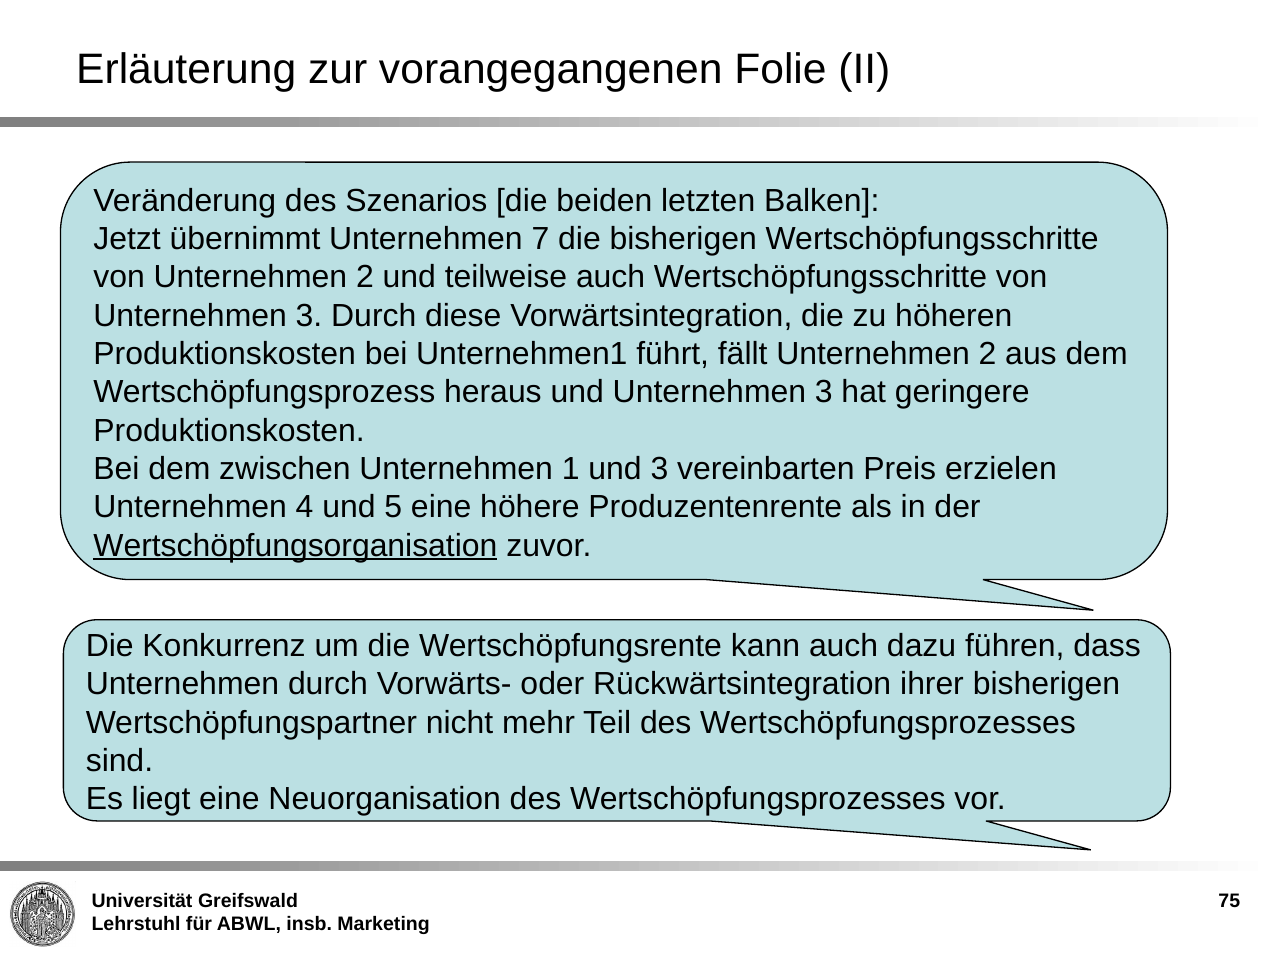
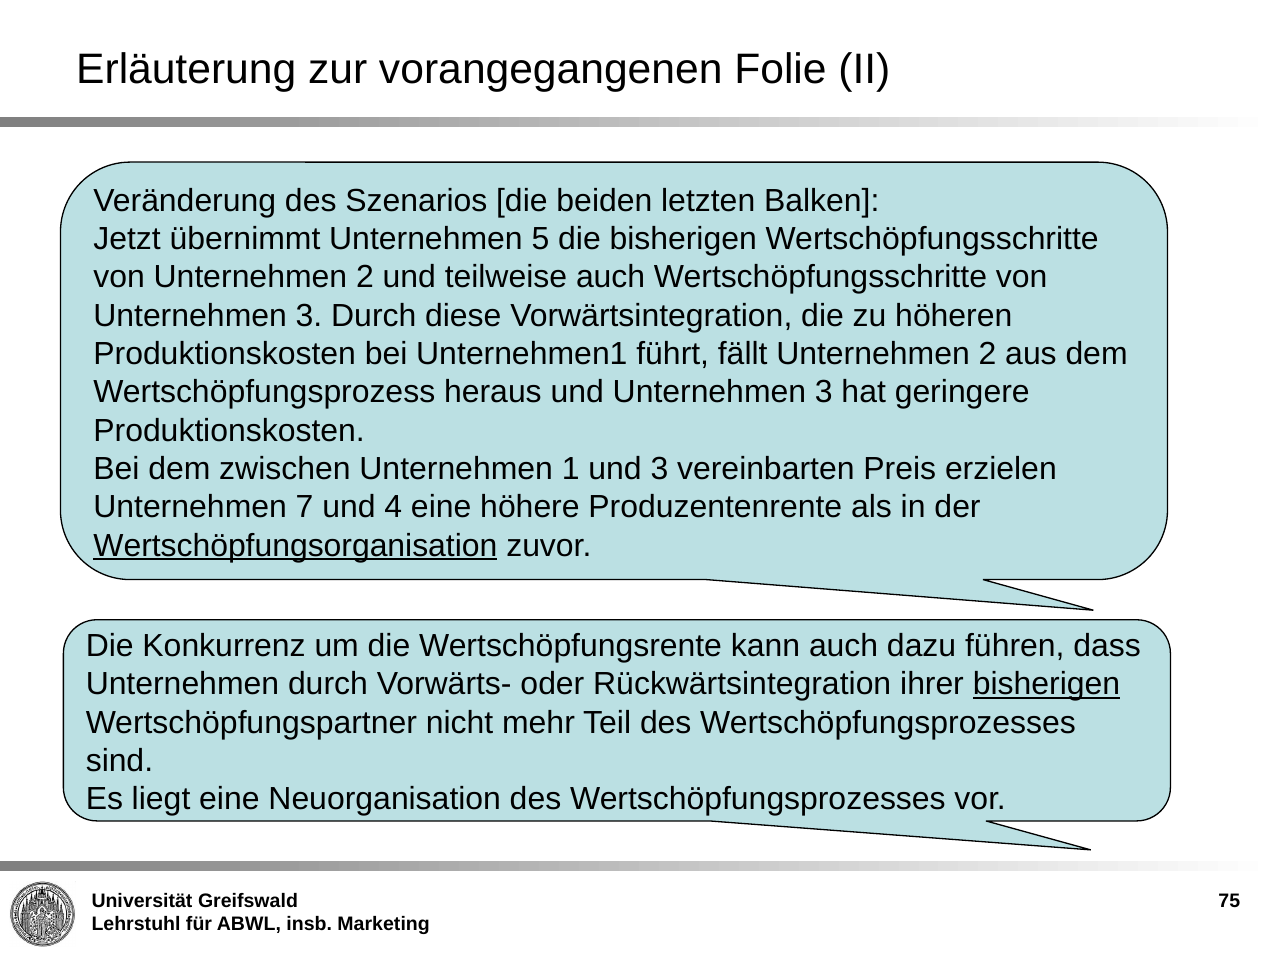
7: 7 -> 5
4: 4 -> 7
5: 5 -> 4
bisherigen at (1046, 685) underline: none -> present
